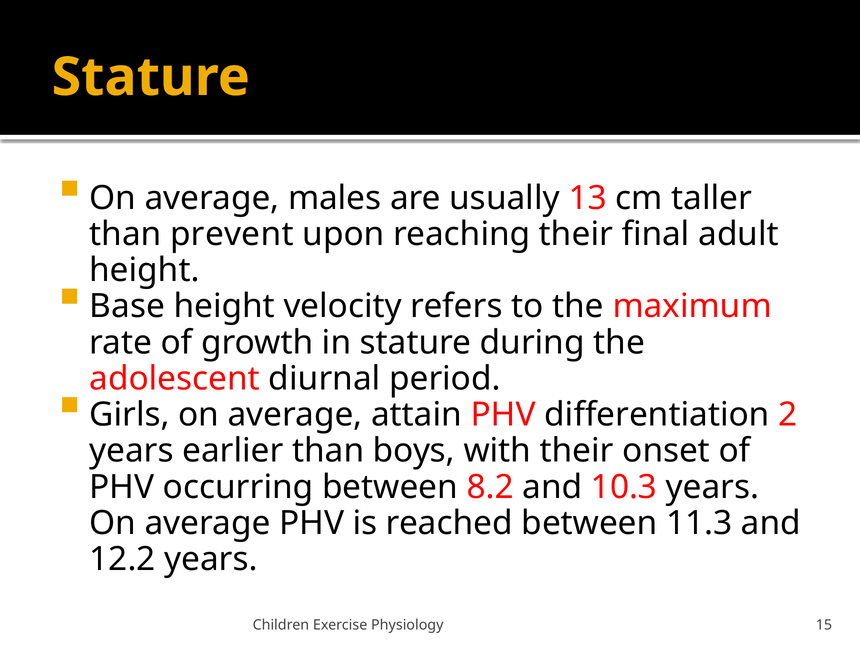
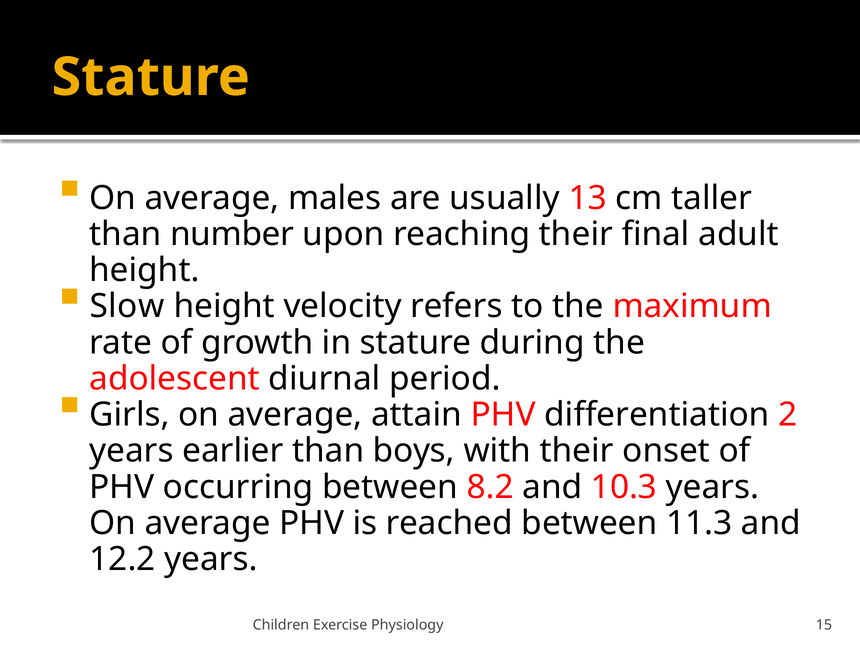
prevent: prevent -> number
Base: Base -> Slow
